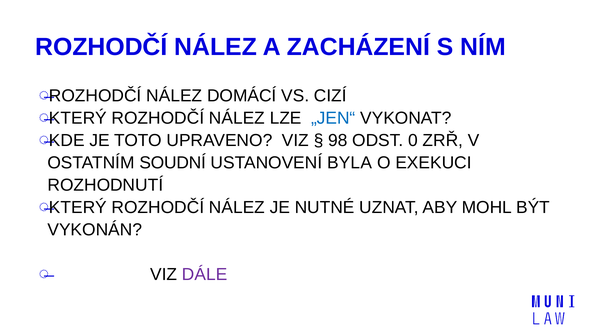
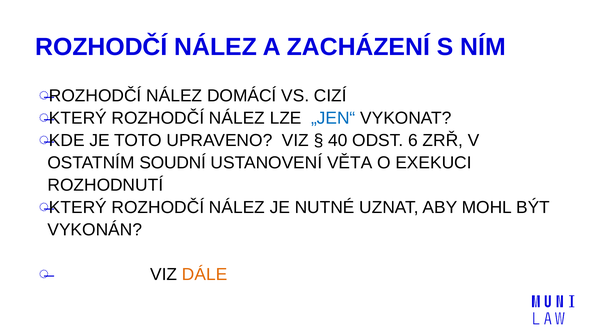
98: 98 -> 40
0: 0 -> 6
BYLA: BYLA -> VĚTA
DÁLE colour: purple -> orange
